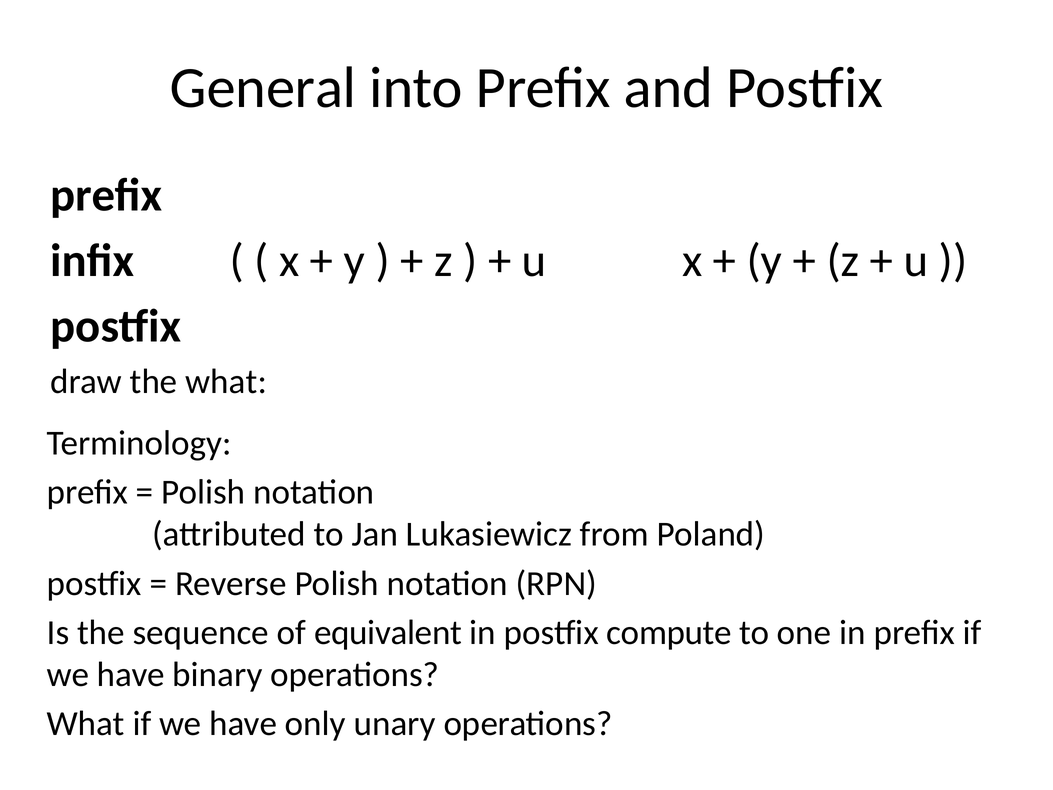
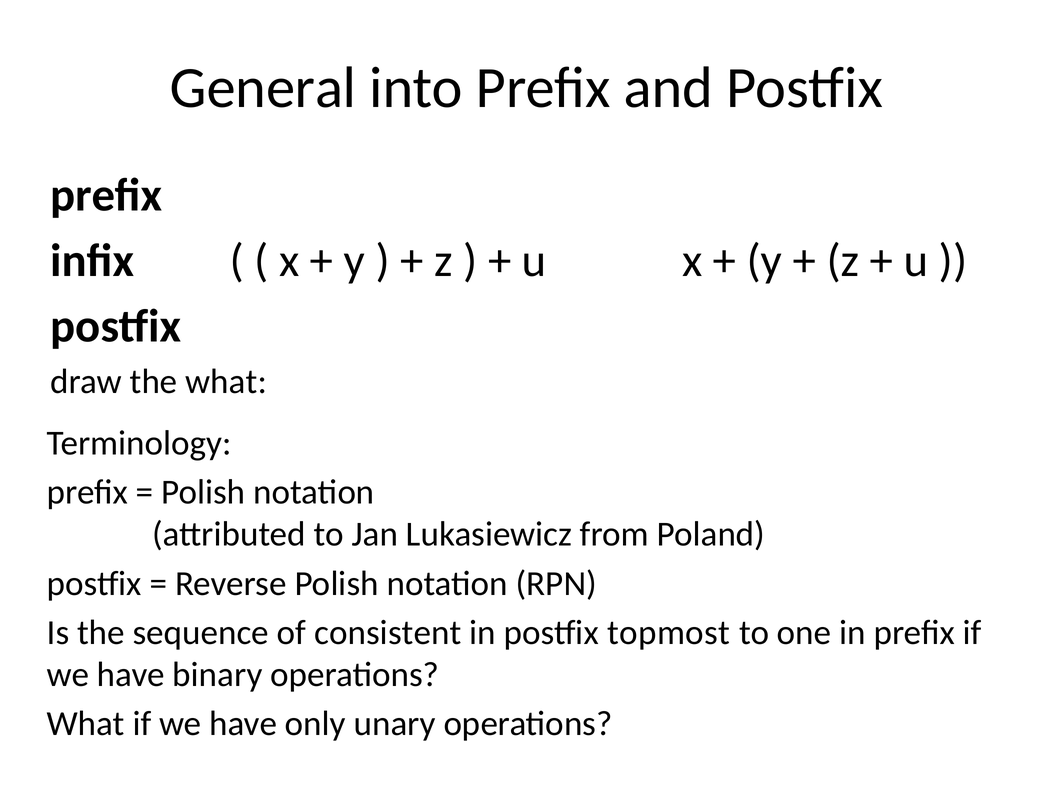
equivalent: equivalent -> consistent
compute: compute -> topmost
